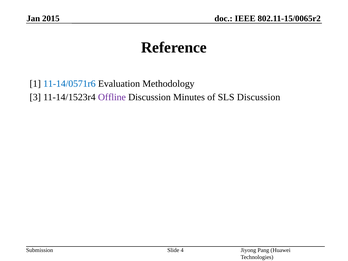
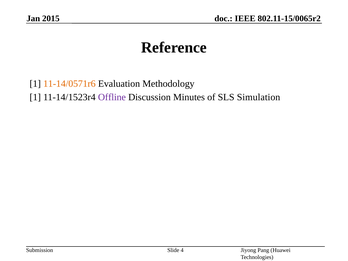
11-14/0571r6 colour: blue -> orange
3 at (35, 97): 3 -> 1
SLS Discussion: Discussion -> Simulation
